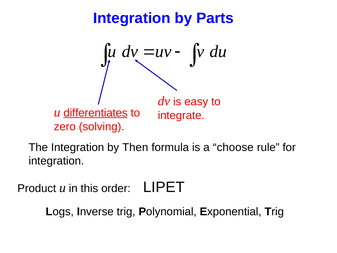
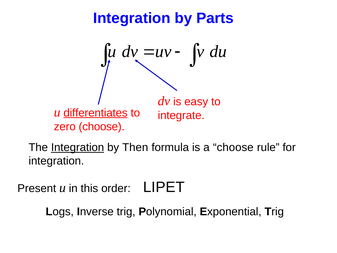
zero solving: solving -> choose
Integration at (78, 147) underline: none -> present
Product: Product -> Present
